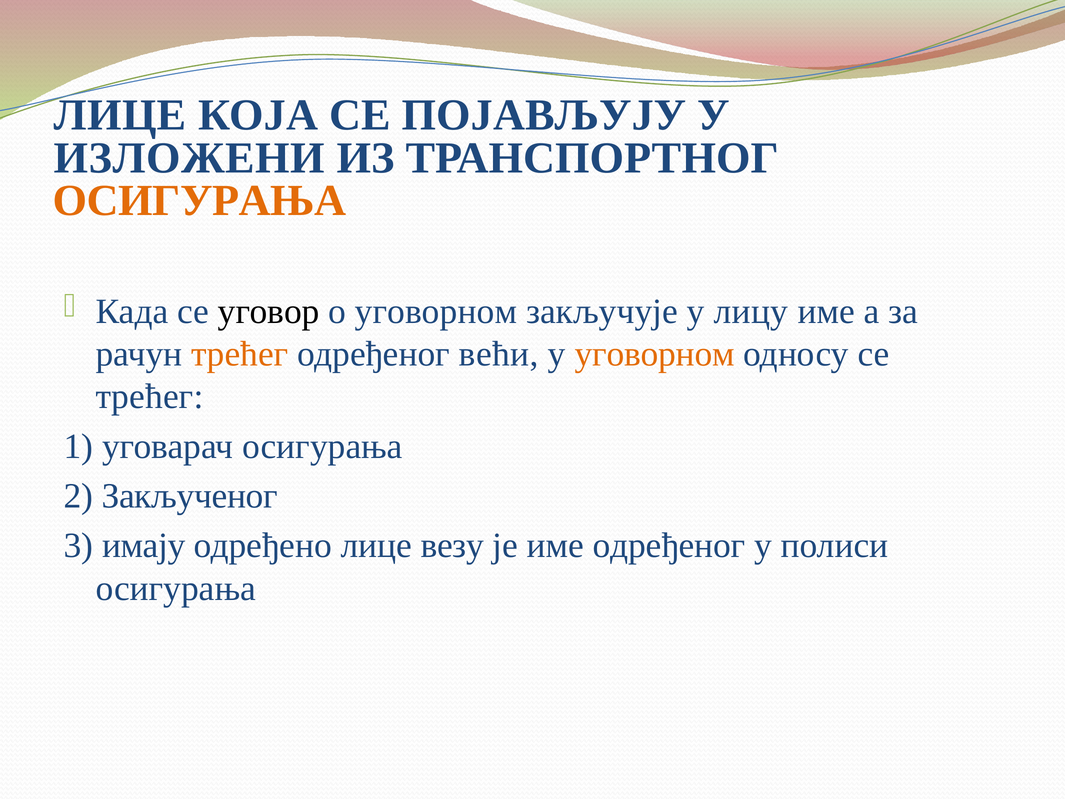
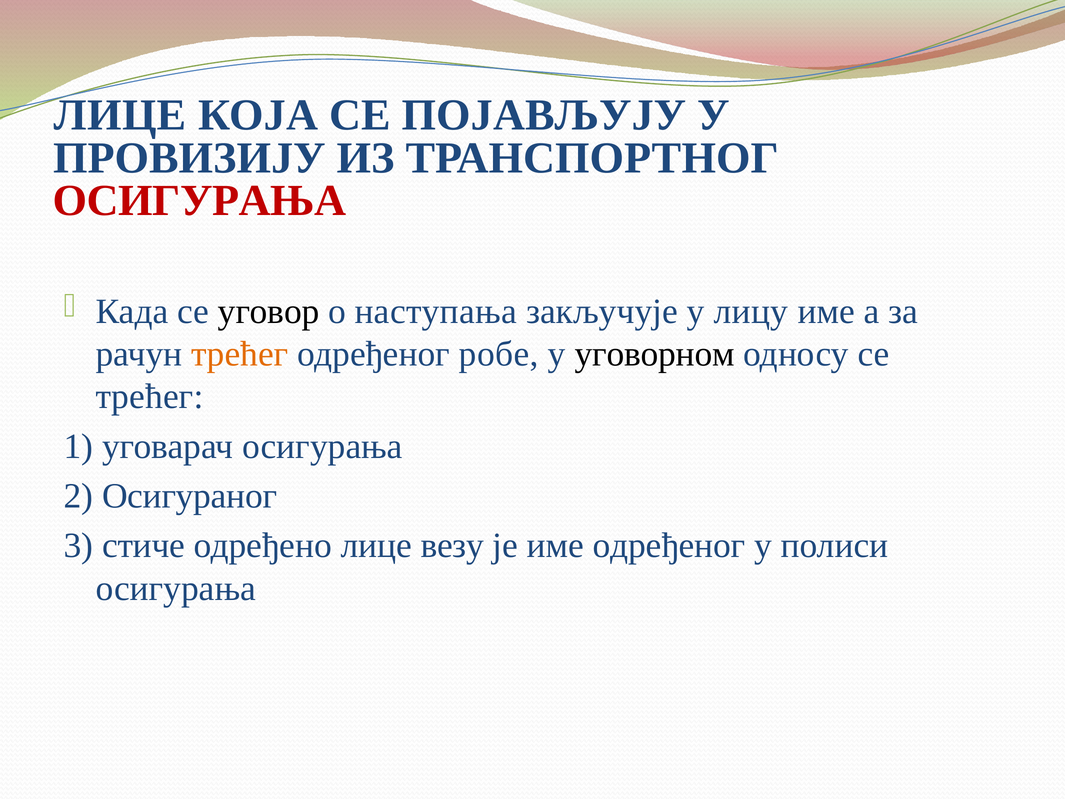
ИЗЛОЖЕНИ: ИЗЛОЖЕНИ -> ПРОВИЗИЈУ
ОСИГУРАЊА at (199, 200) colour: orange -> red
о уговорном: уговорном -> наступања
већи: већи -> робе
уговорном at (655, 354) colour: orange -> black
Закљученог: Закљученог -> Осигураног
имају: имају -> стиче
